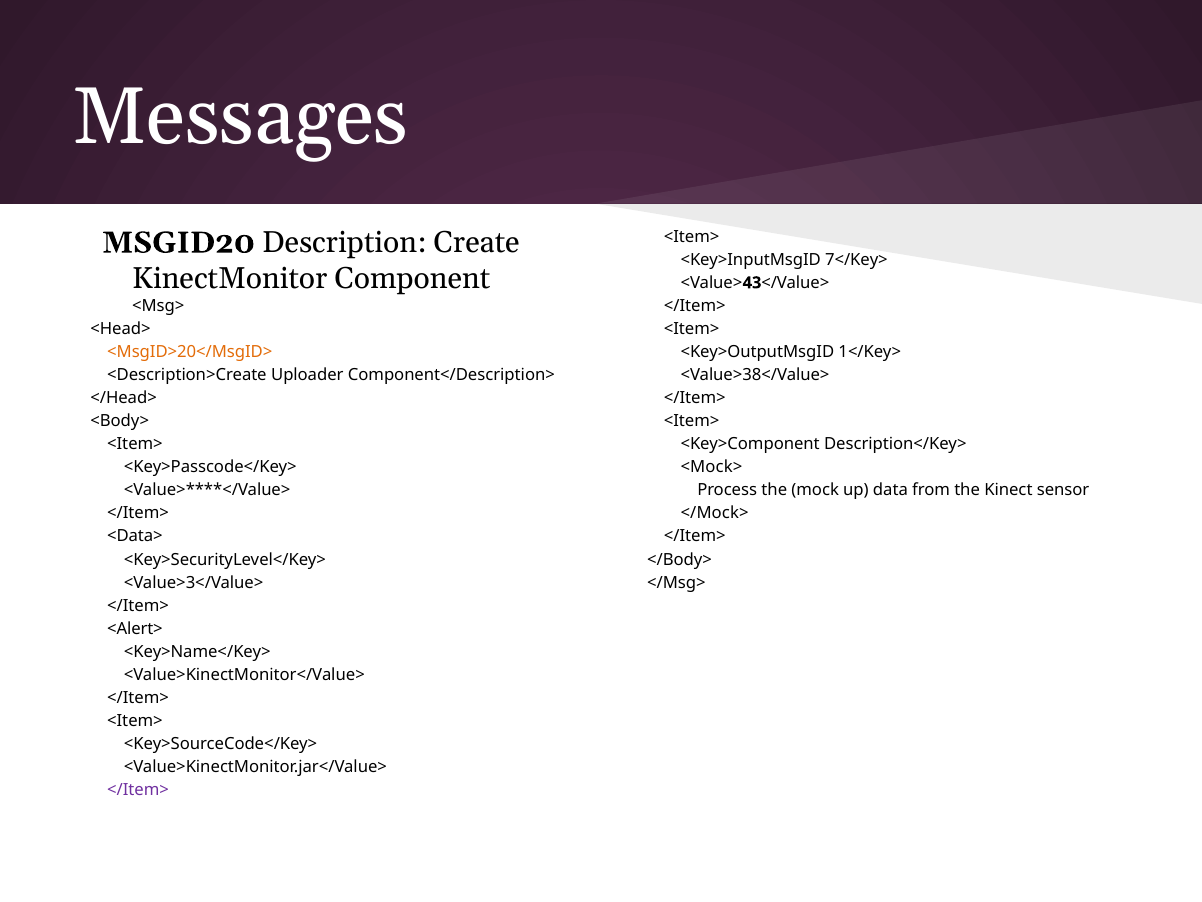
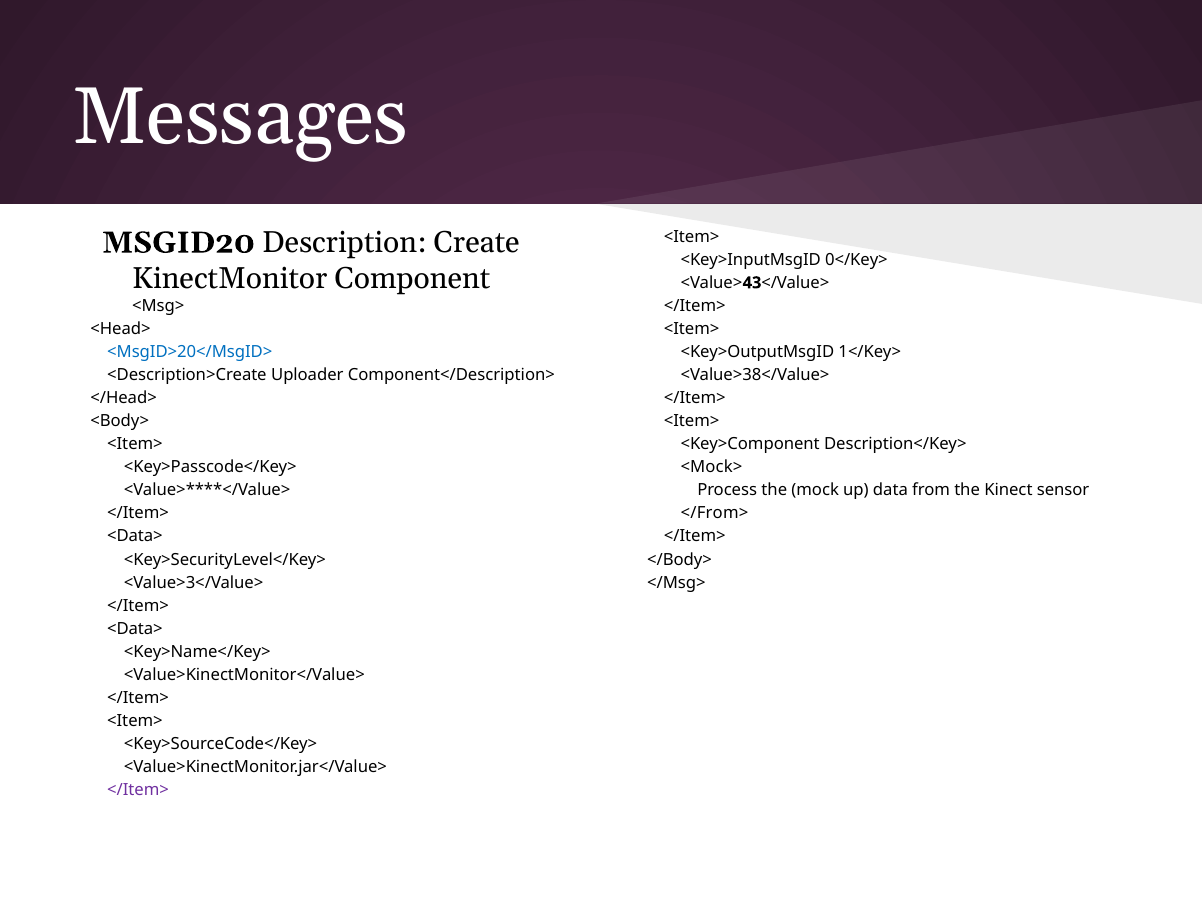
7</Key>: 7</Key> -> 0</Key>
<MsgID>20</MsgID> colour: orange -> blue
</Mock>: </Mock> -> </From>
<Alert> at (135, 628): <Alert> -> <Data>
